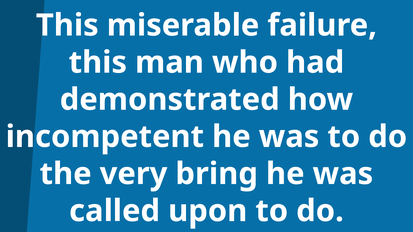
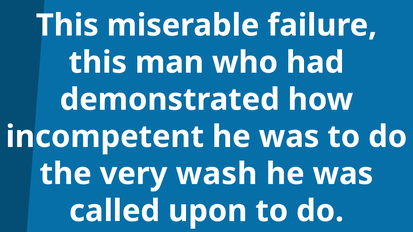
bring: bring -> wash
